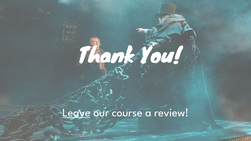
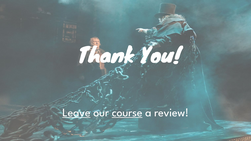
course underline: none -> present
